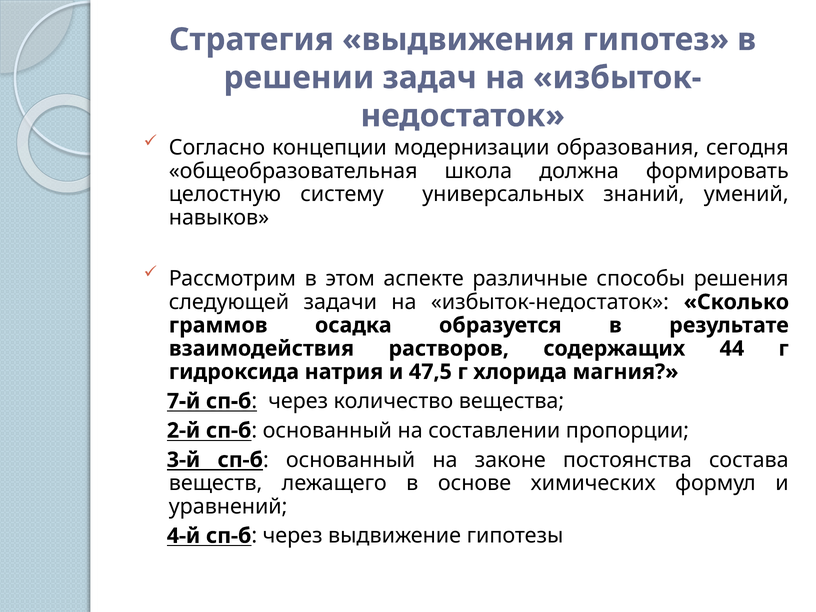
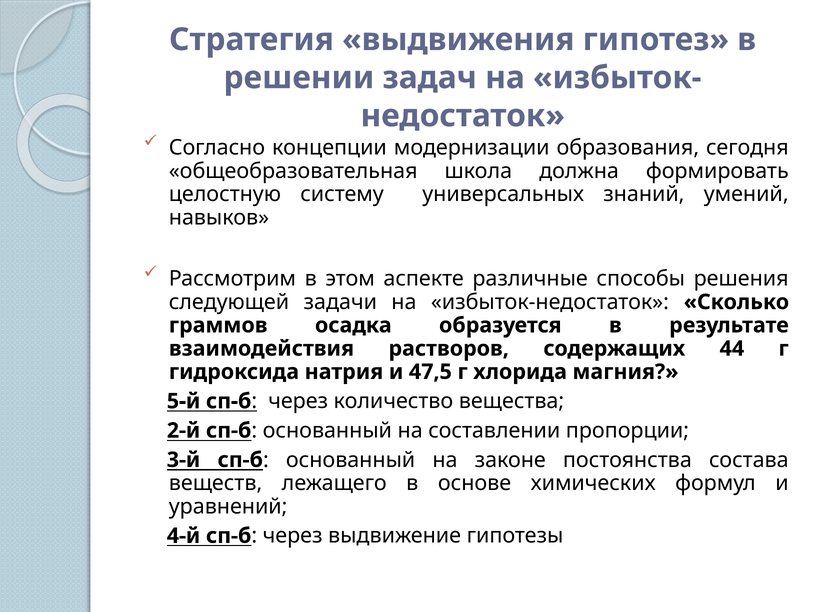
7-й: 7-й -> 5-й
